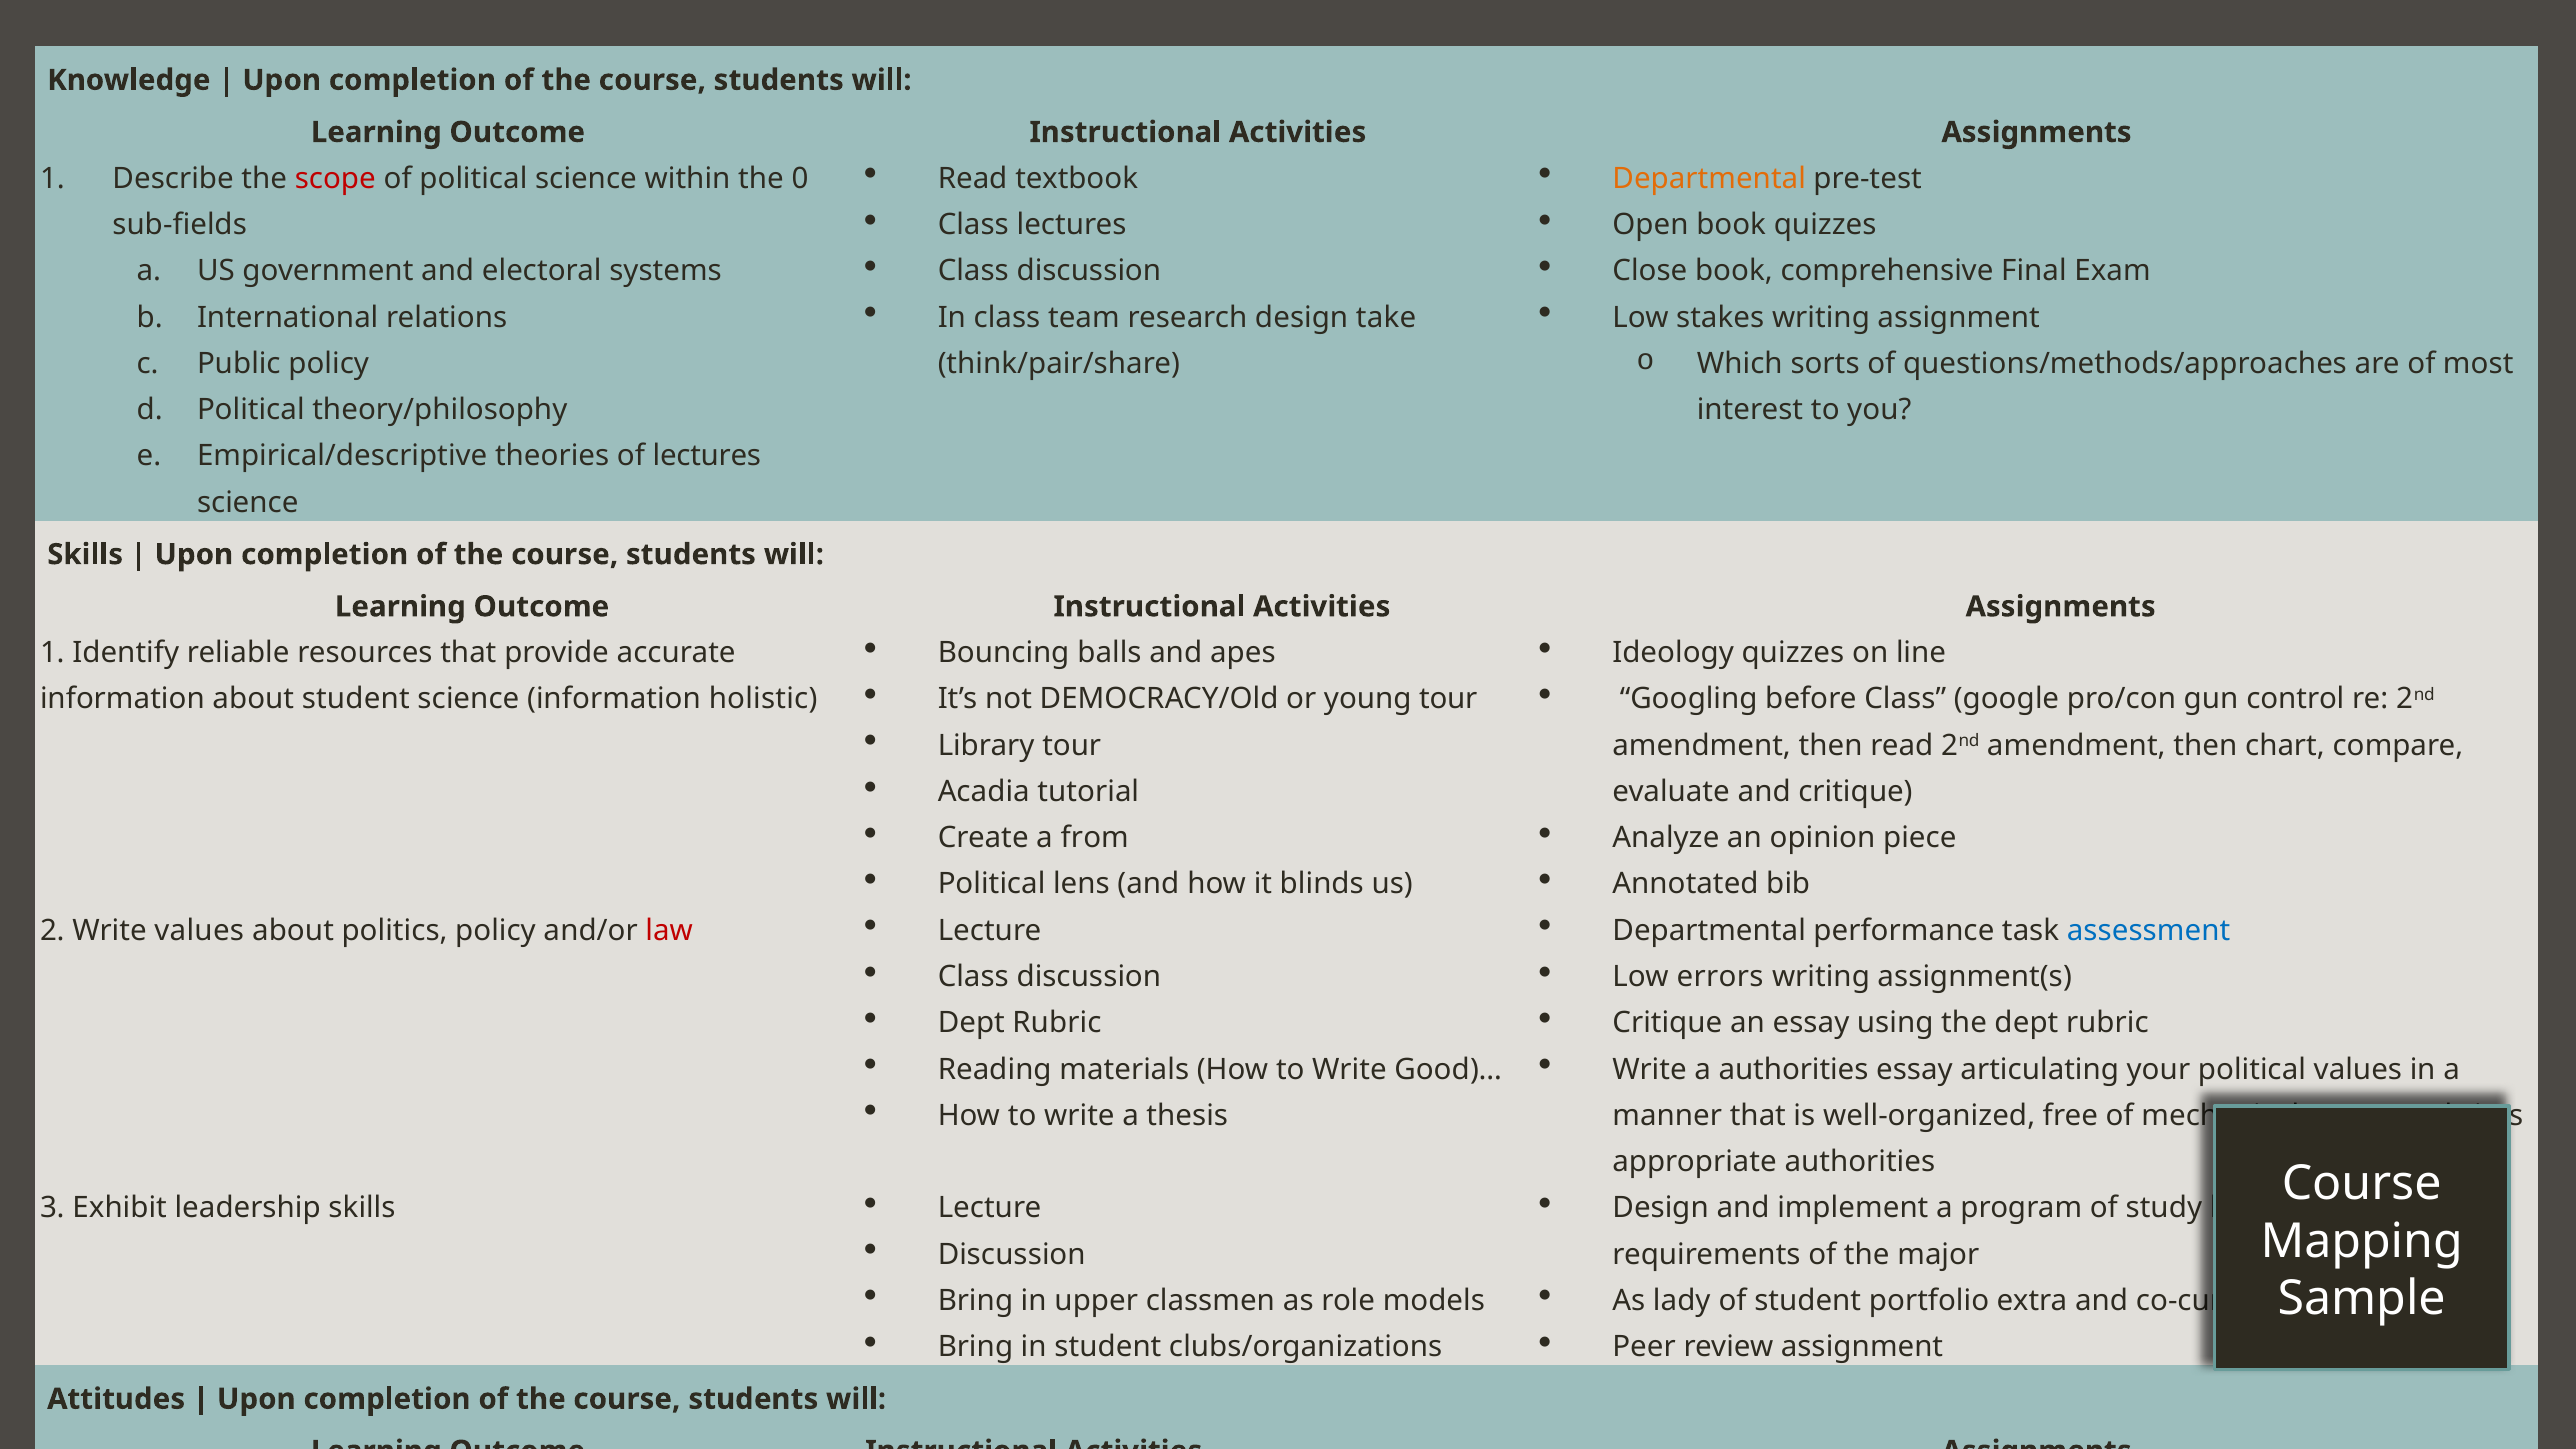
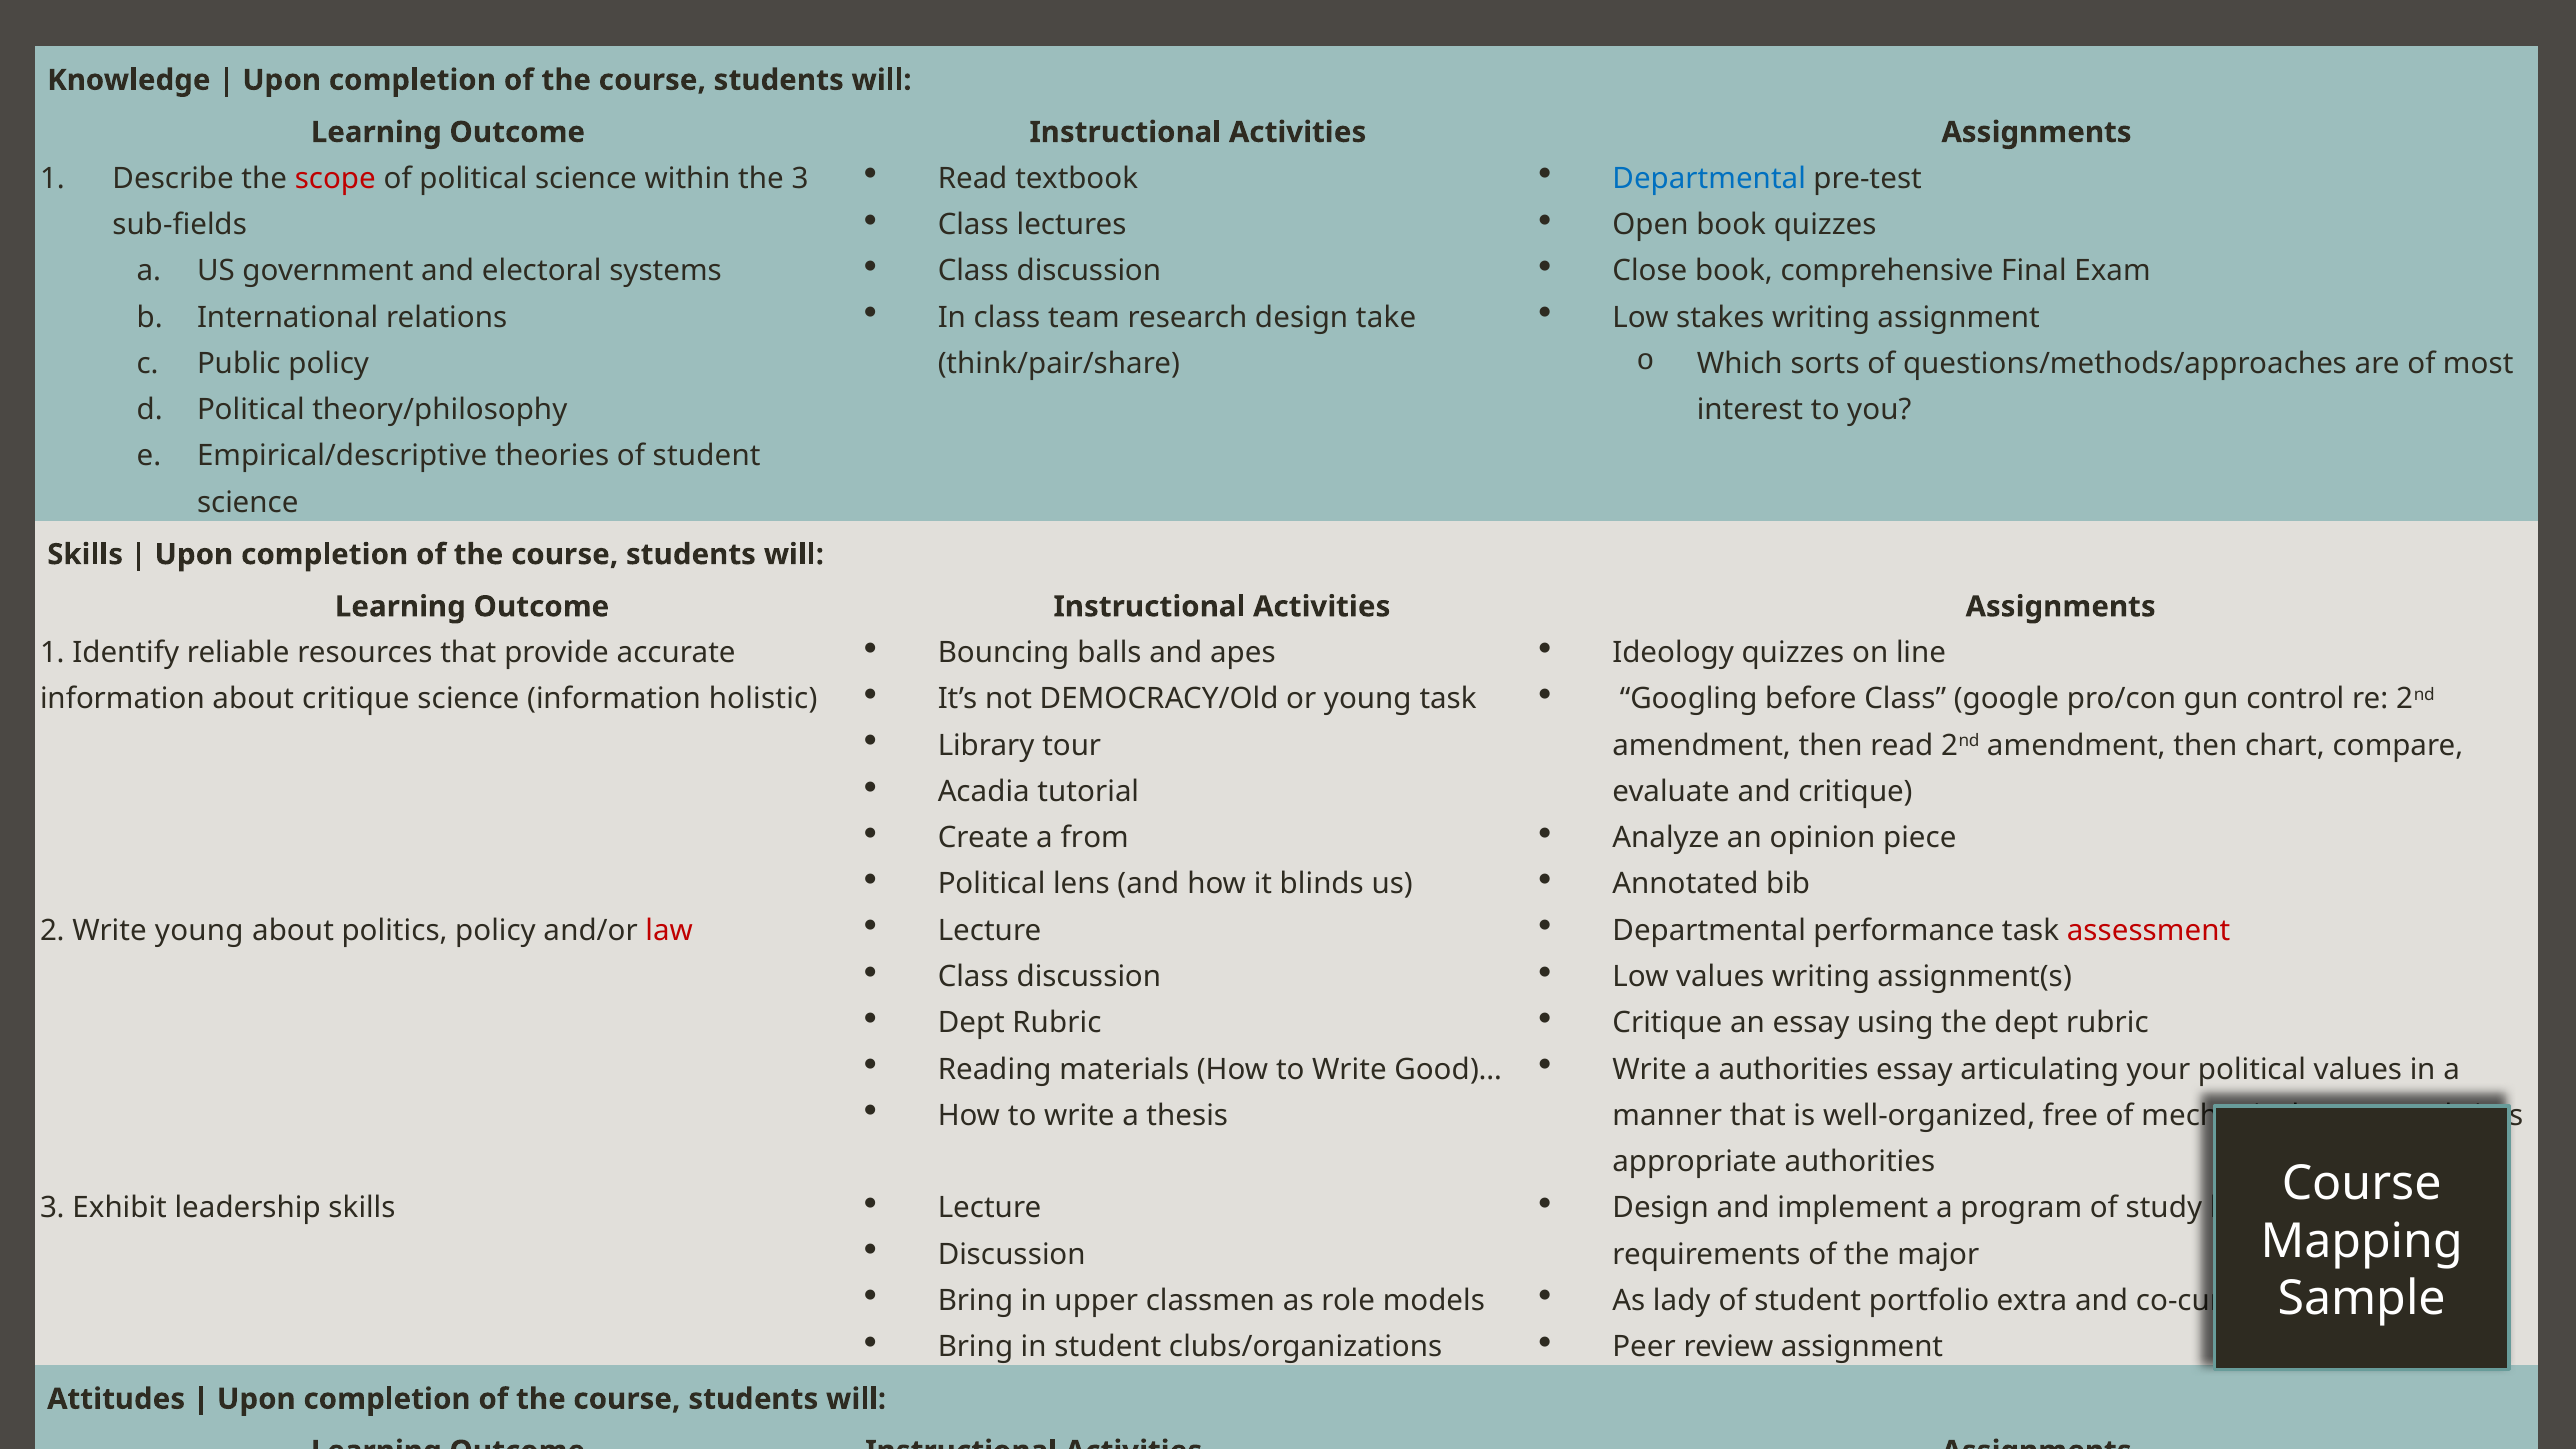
Departmental at (1709, 179) colour: orange -> blue
the 0: 0 -> 3
theories of lectures: lectures -> student
young tour: tour -> task
about student: student -> critique
assessment colour: blue -> red
Write values: values -> young
Low errors: errors -> values
